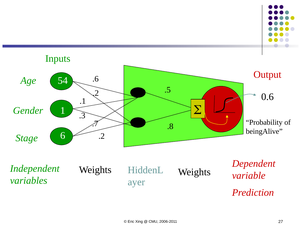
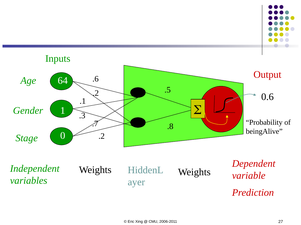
54: 54 -> 64
6: 6 -> 0
